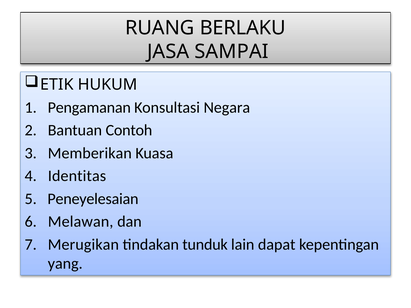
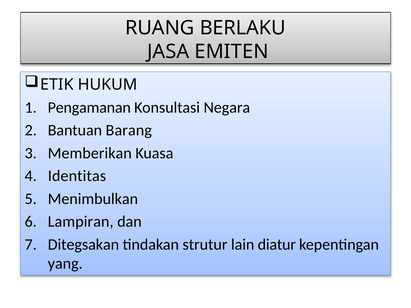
SAMPAI: SAMPAI -> EMITEN
Contoh: Contoh -> Barang
Peneyelesaian: Peneyelesaian -> Menimbulkan
Melawan: Melawan -> Lampiran
Merugikan: Merugikan -> Ditegsakan
tunduk: tunduk -> strutur
dapat: dapat -> diatur
